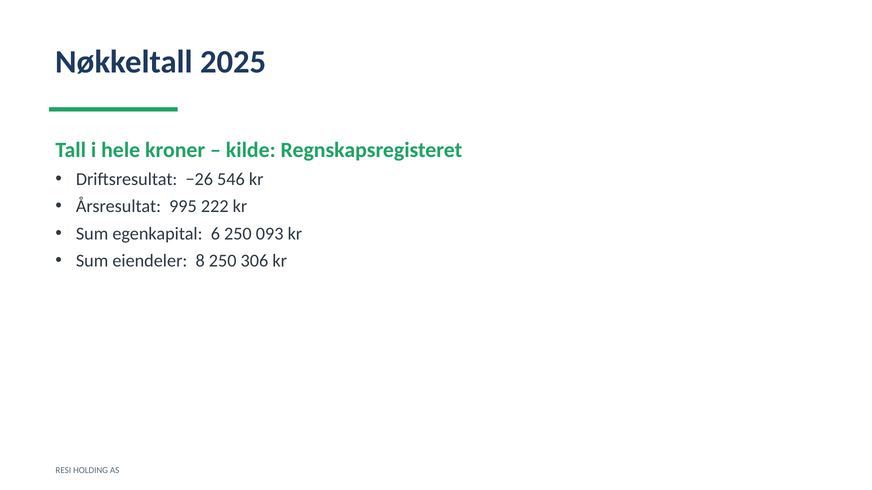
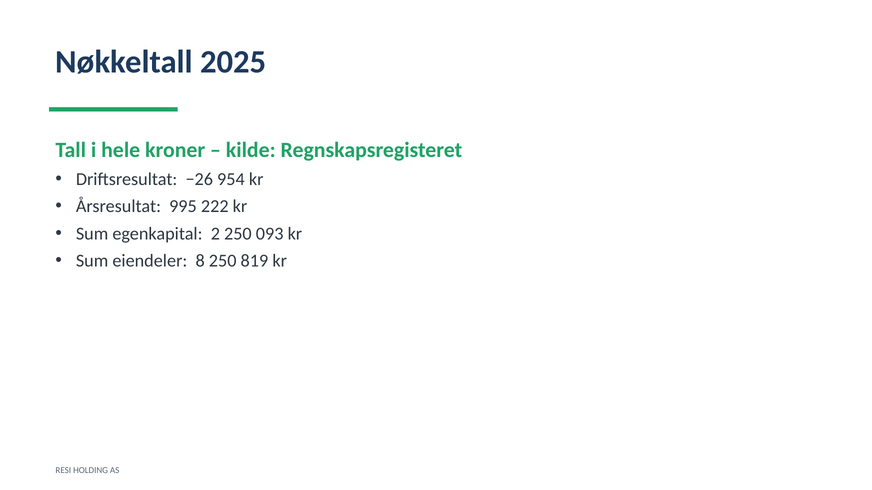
546: 546 -> 954
6: 6 -> 2
306: 306 -> 819
